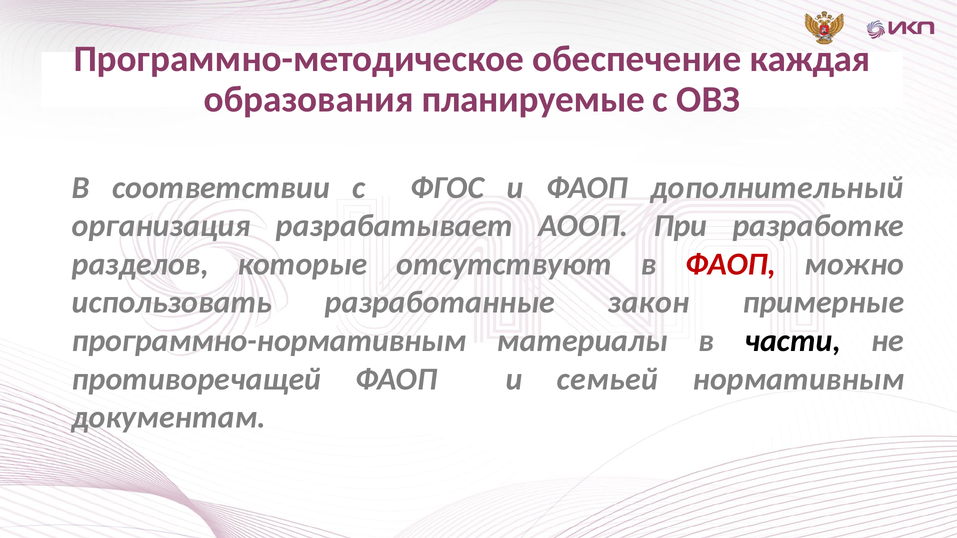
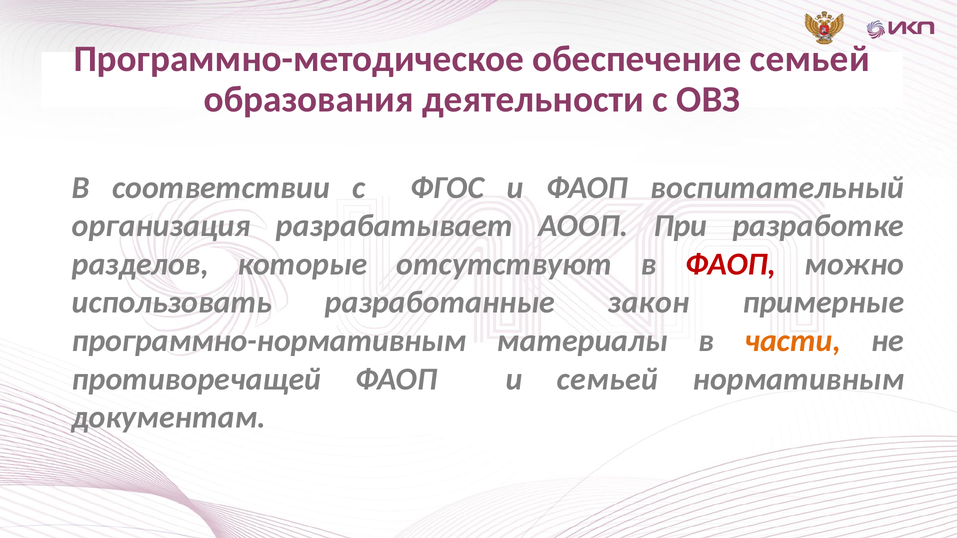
обеспечение каждая: каждая -> семьей
планируемые: планируемые -> деятельности
дополнительный: дополнительный -> воспитательный
части colour: black -> orange
